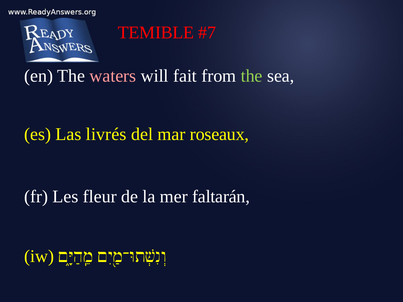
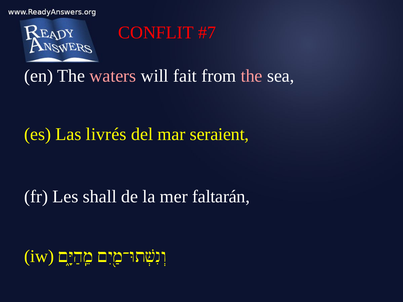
TEMIBLE: TEMIBLE -> CONFLIT
the at (252, 76) colour: light green -> pink
roseaux: roseaux -> seraient
fleur: fleur -> shall
